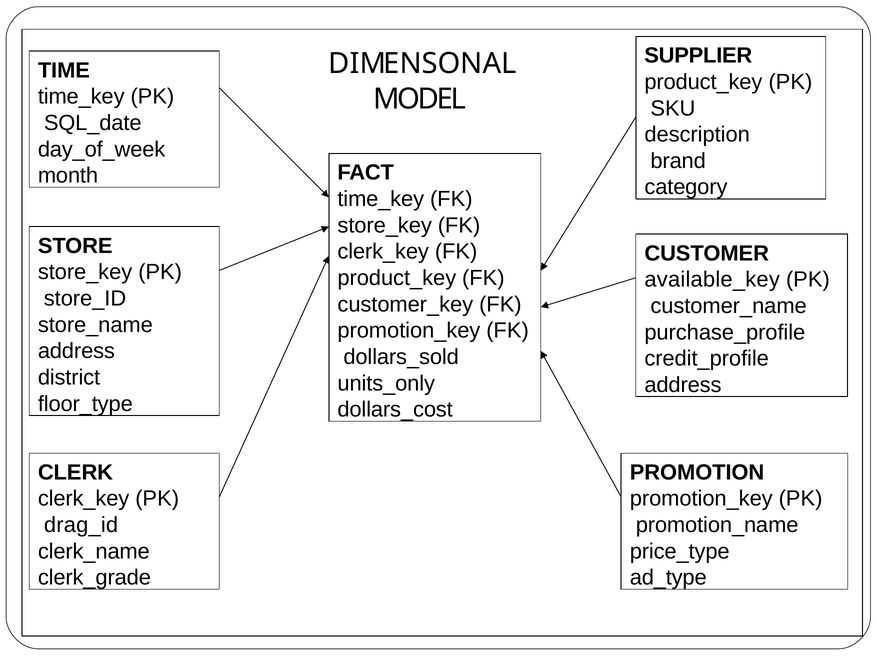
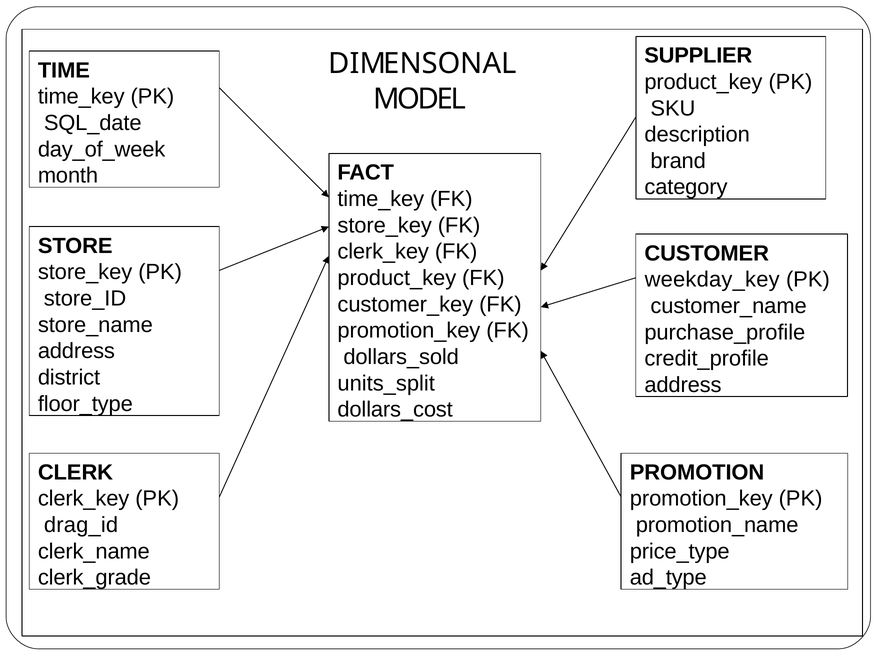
available_key: available_key -> weekday_key
units_only: units_only -> units_split
